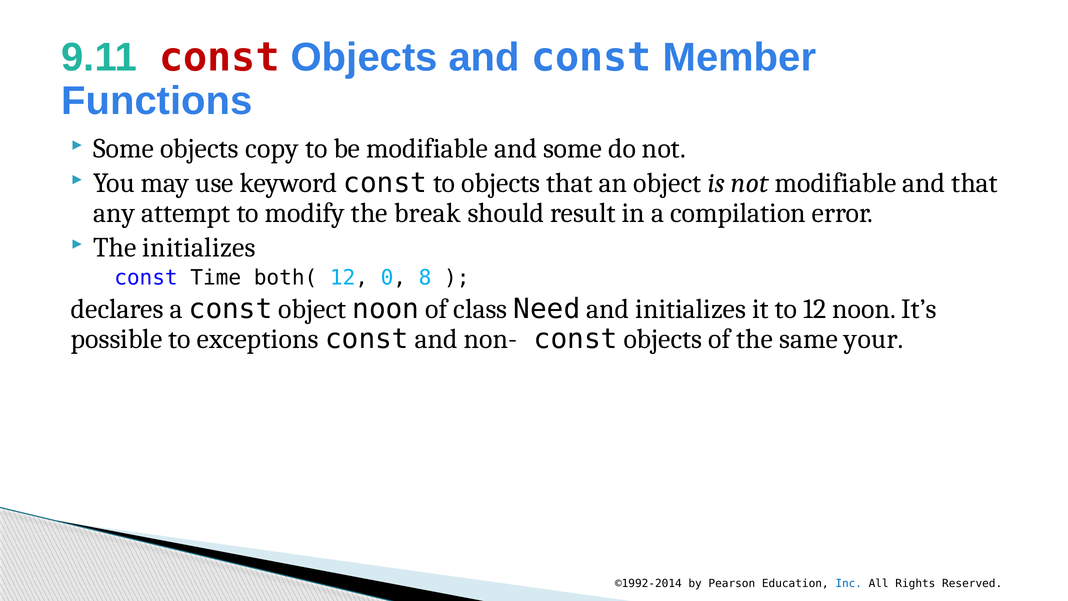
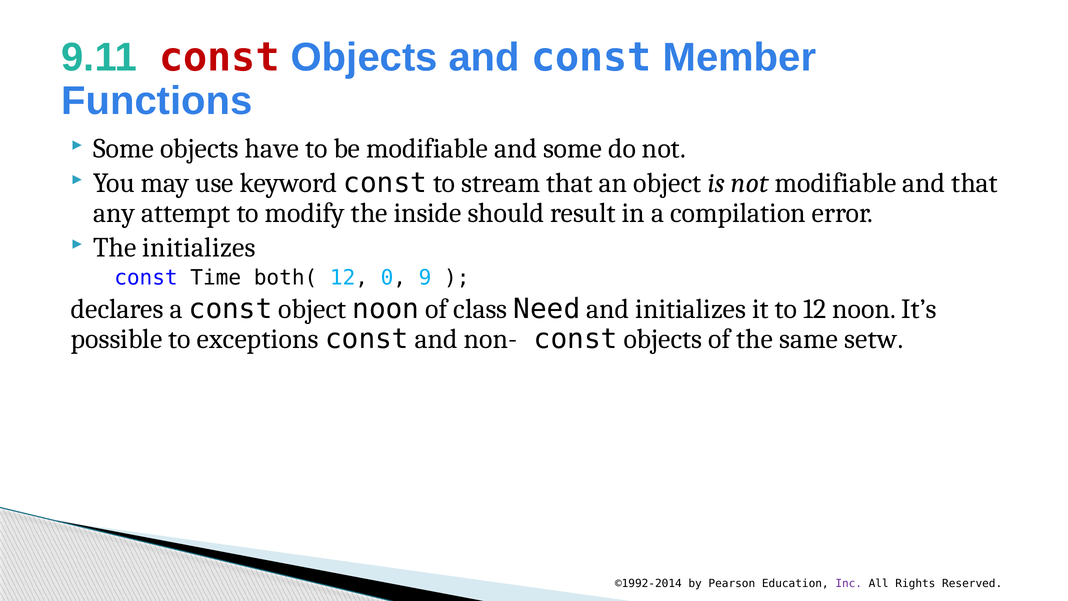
copy: copy -> have
to objects: objects -> stream
break: break -> inside
8: 8 -> 9
your: your -> setw
Inc colour: blue -> purple
